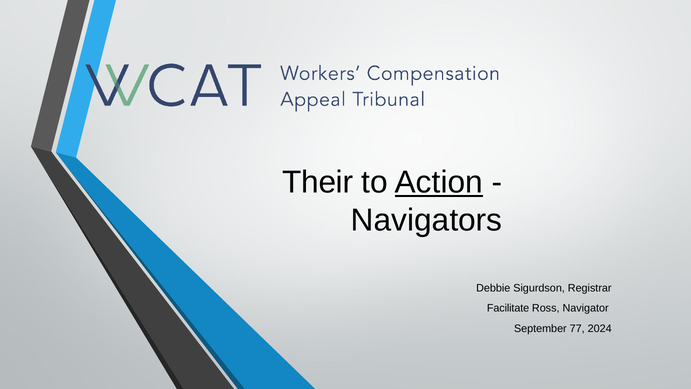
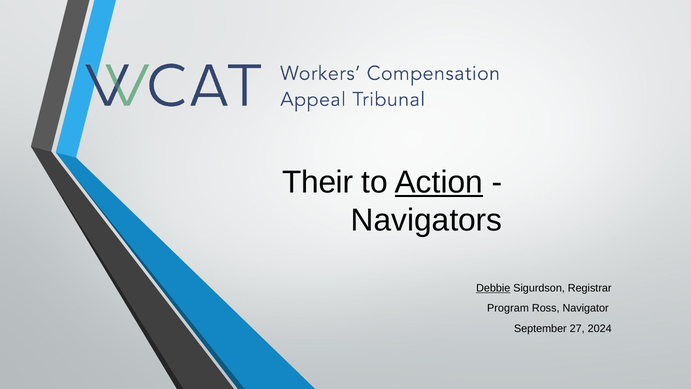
Debbie underline: none -> present
Facilitate: Facilitate -> Program
77: 77 -> 27
